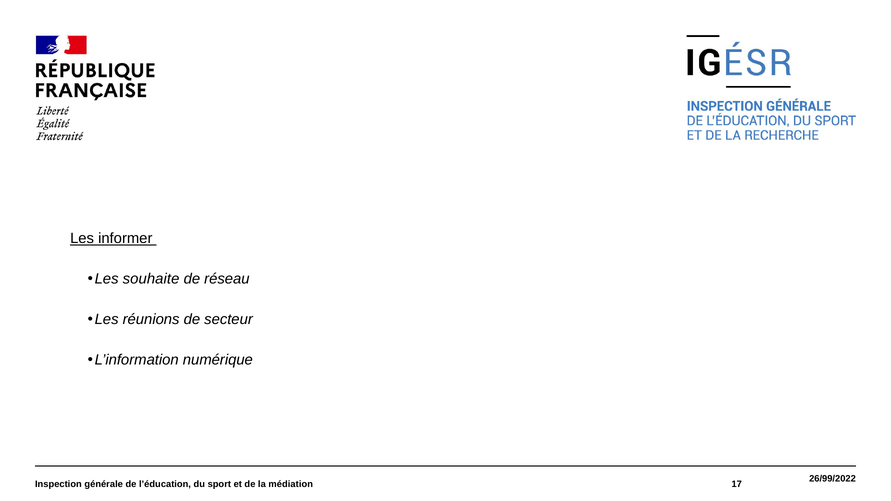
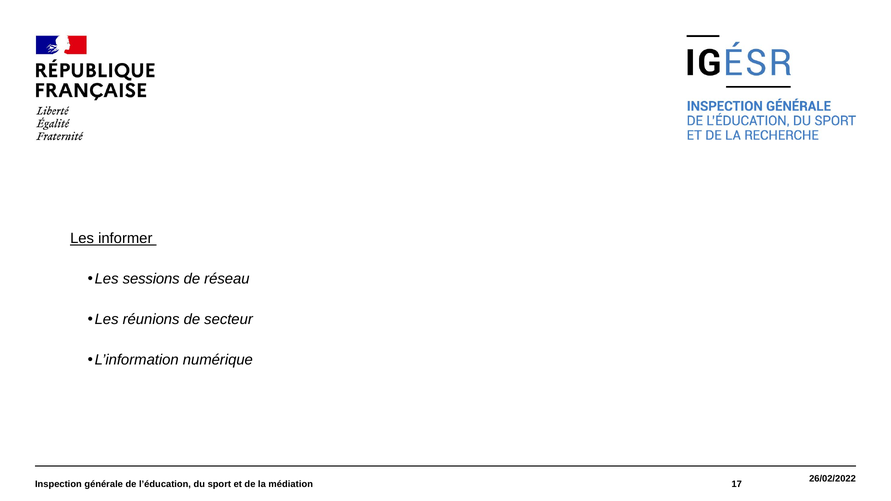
souhaite: souhaite -> sessions
26/99/2022: 26/99/2022 -> 26/02/2022
